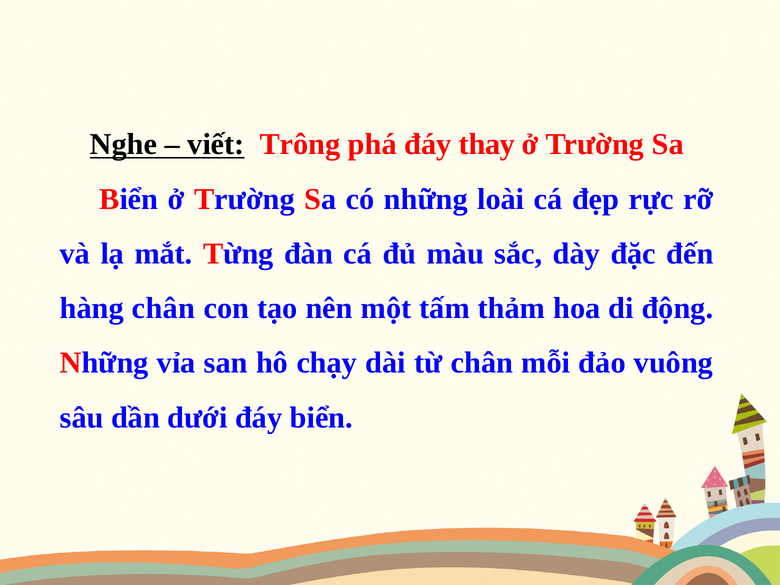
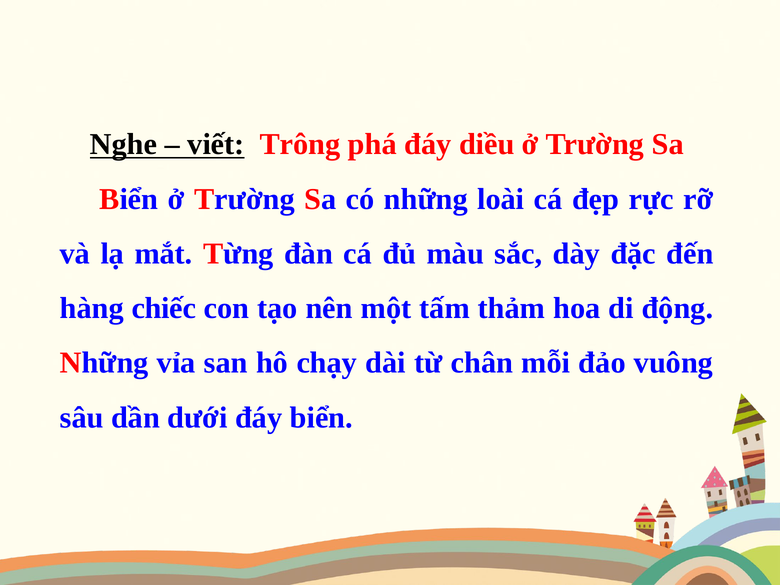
thay: thay -> diều
hàng chân: chân -> chiếc
